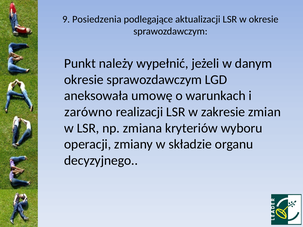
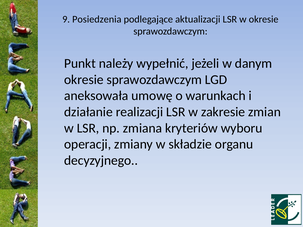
zarówno: zarówno -> działanie
